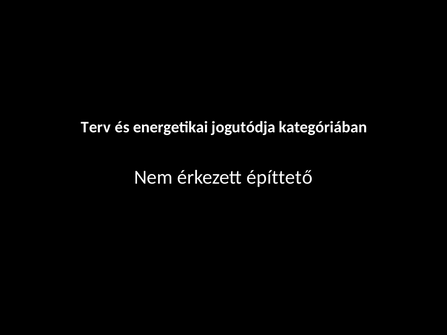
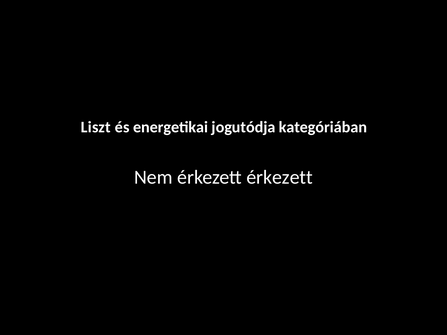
Terv: Terv -> Liszt
érkezett építtető: építtető -> érkezett
